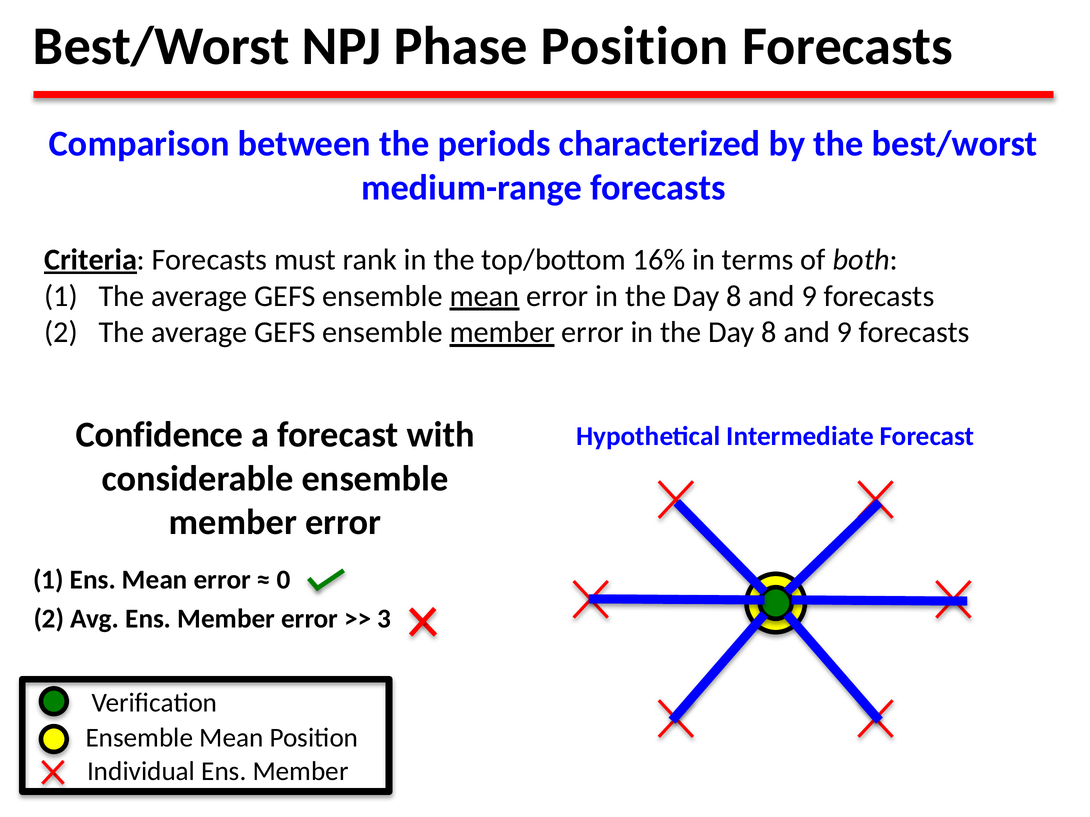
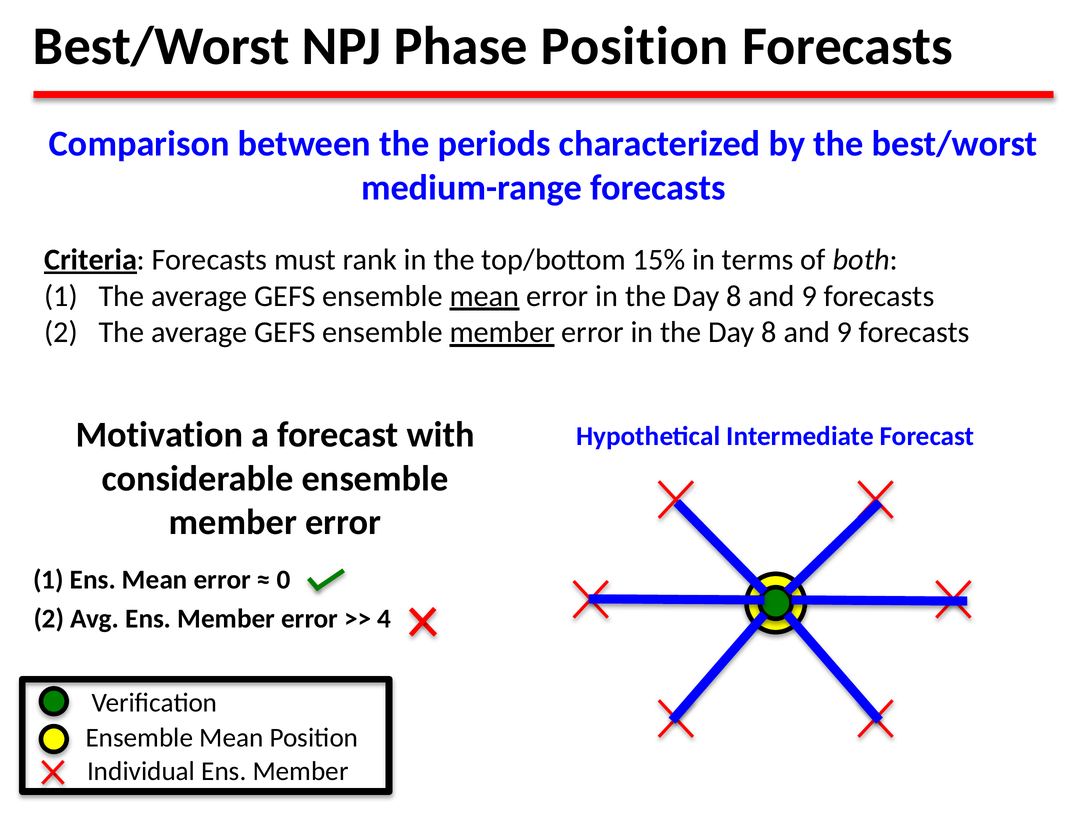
16%: 16% -> 15%
Confidence: Confidence -> Motivation
3: 3 -> 4
